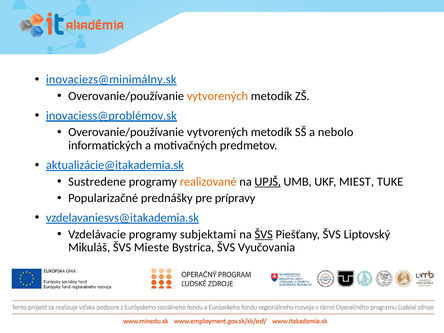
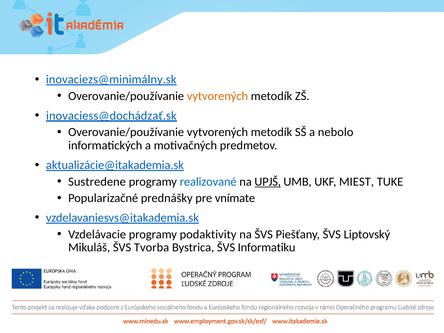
inovaciess@problémov.sk: inovaciess@problémov.sk -> inovaciess@dochádzať.sk
realizované colour: orange -> blue
prípravy: prípravy -> vnímate
subjektami: subjektami -> podaktivity
ŠVS at (264, 234) underline: present -> none
Mieste: Mieste -> Tvorba
Vyučovania: Vyučovania -> Informatiku
